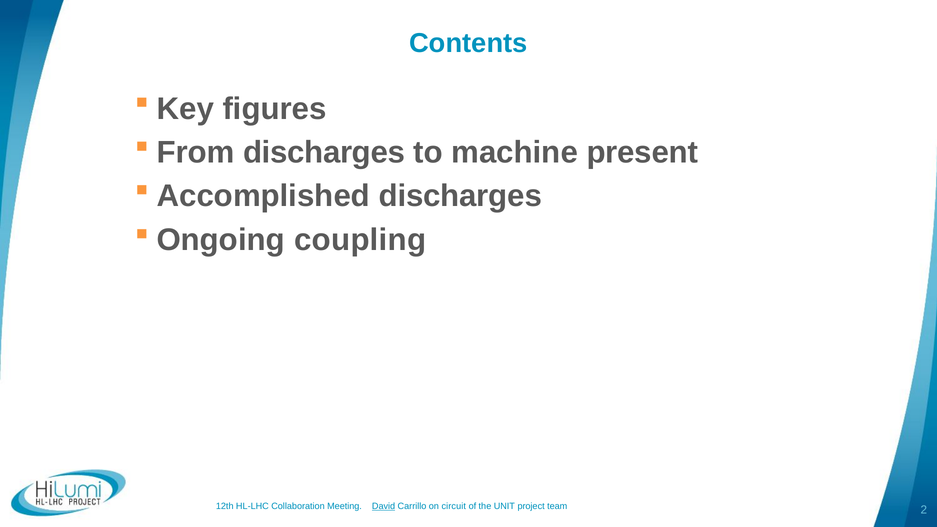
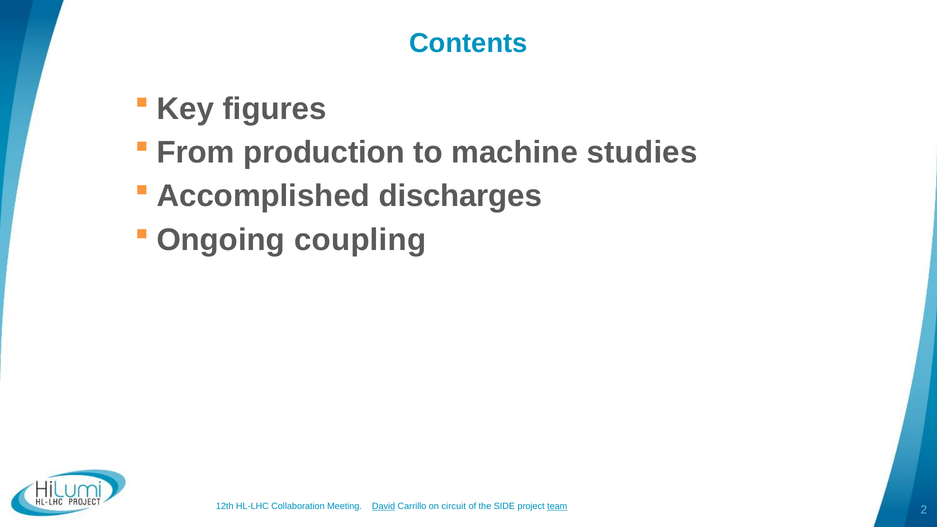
discharges at (324, 152): discharges -> production
present: present -> studies
UNIT: UNIT -> SIDE
team underline: none -> present
